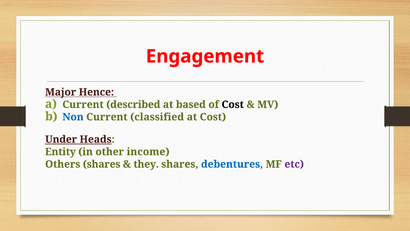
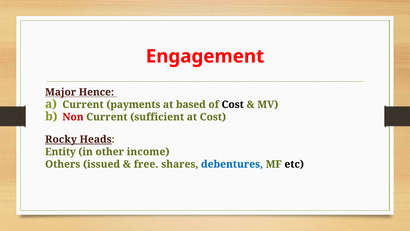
described: described -> payments
Non colour: blue -> red
classified: classified -> sufficient
Under: Under -> Rocky
Others shares: shares -> issued
they: they -> free
etc colour: purple -> black
